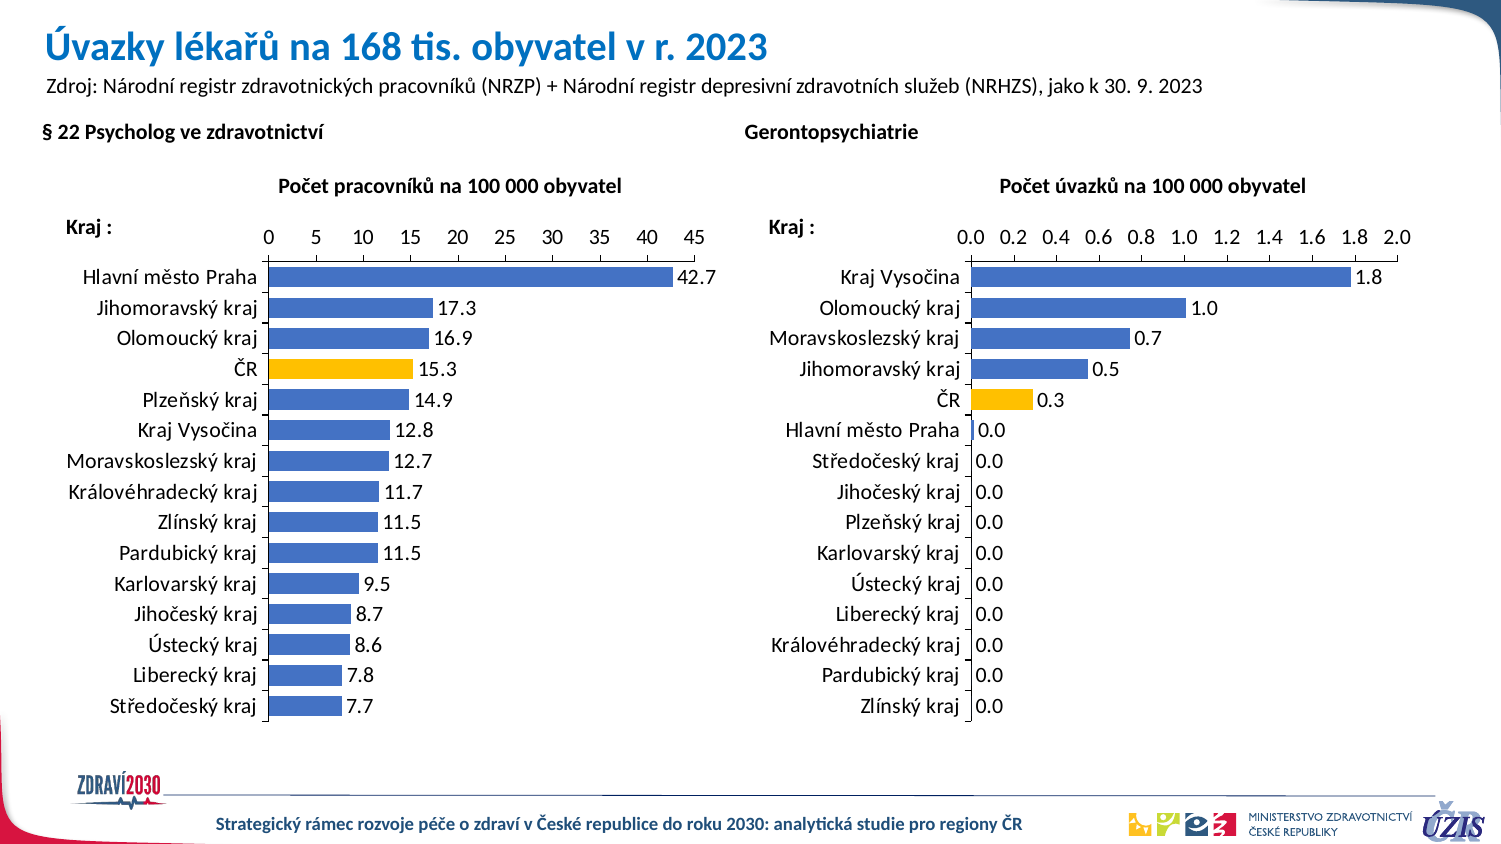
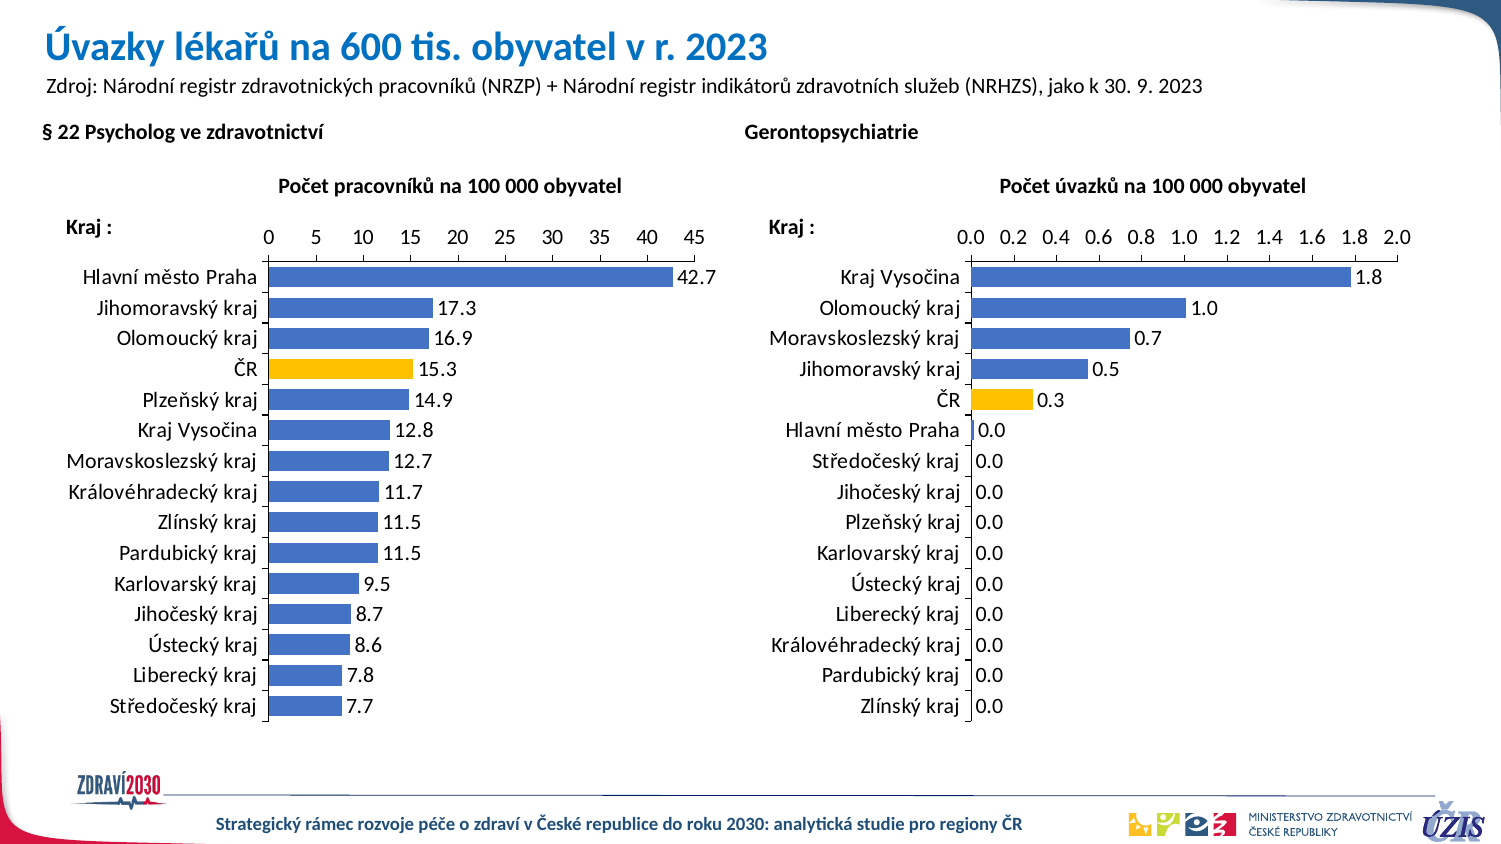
168: 168 -> 600
depresivní: depresivní -> indikátorů
